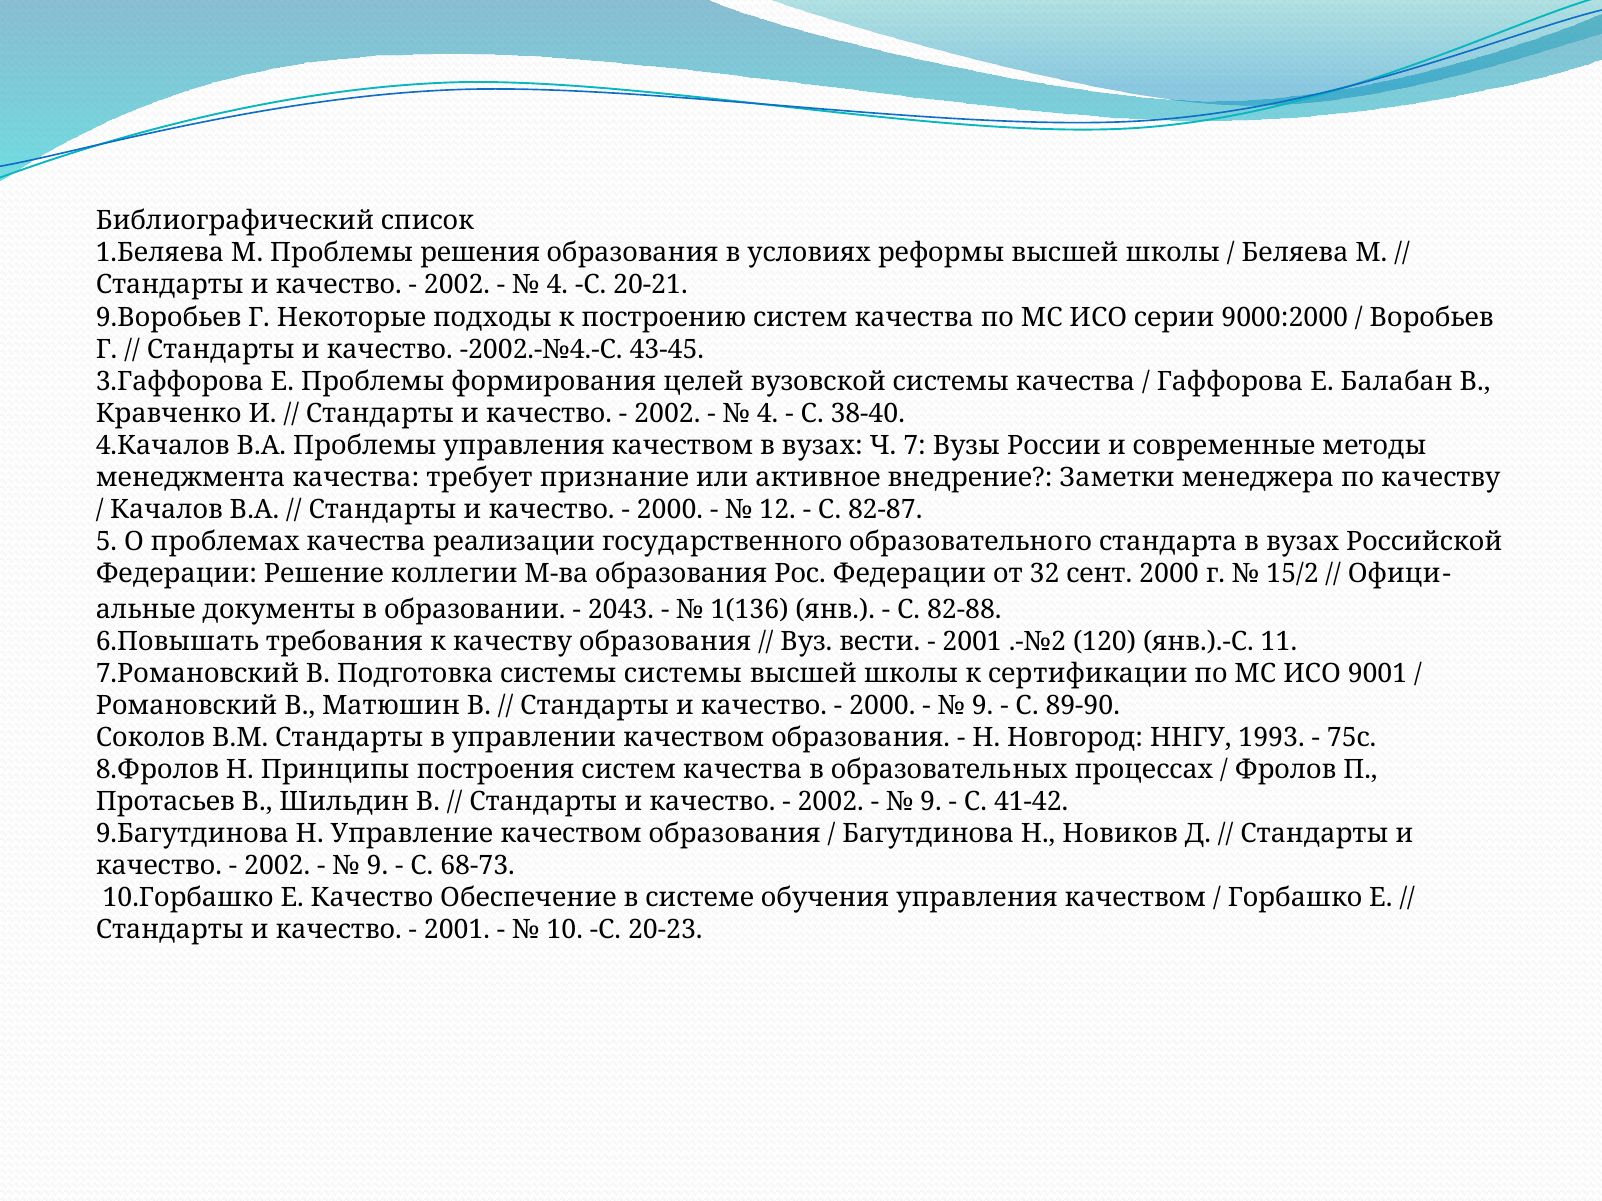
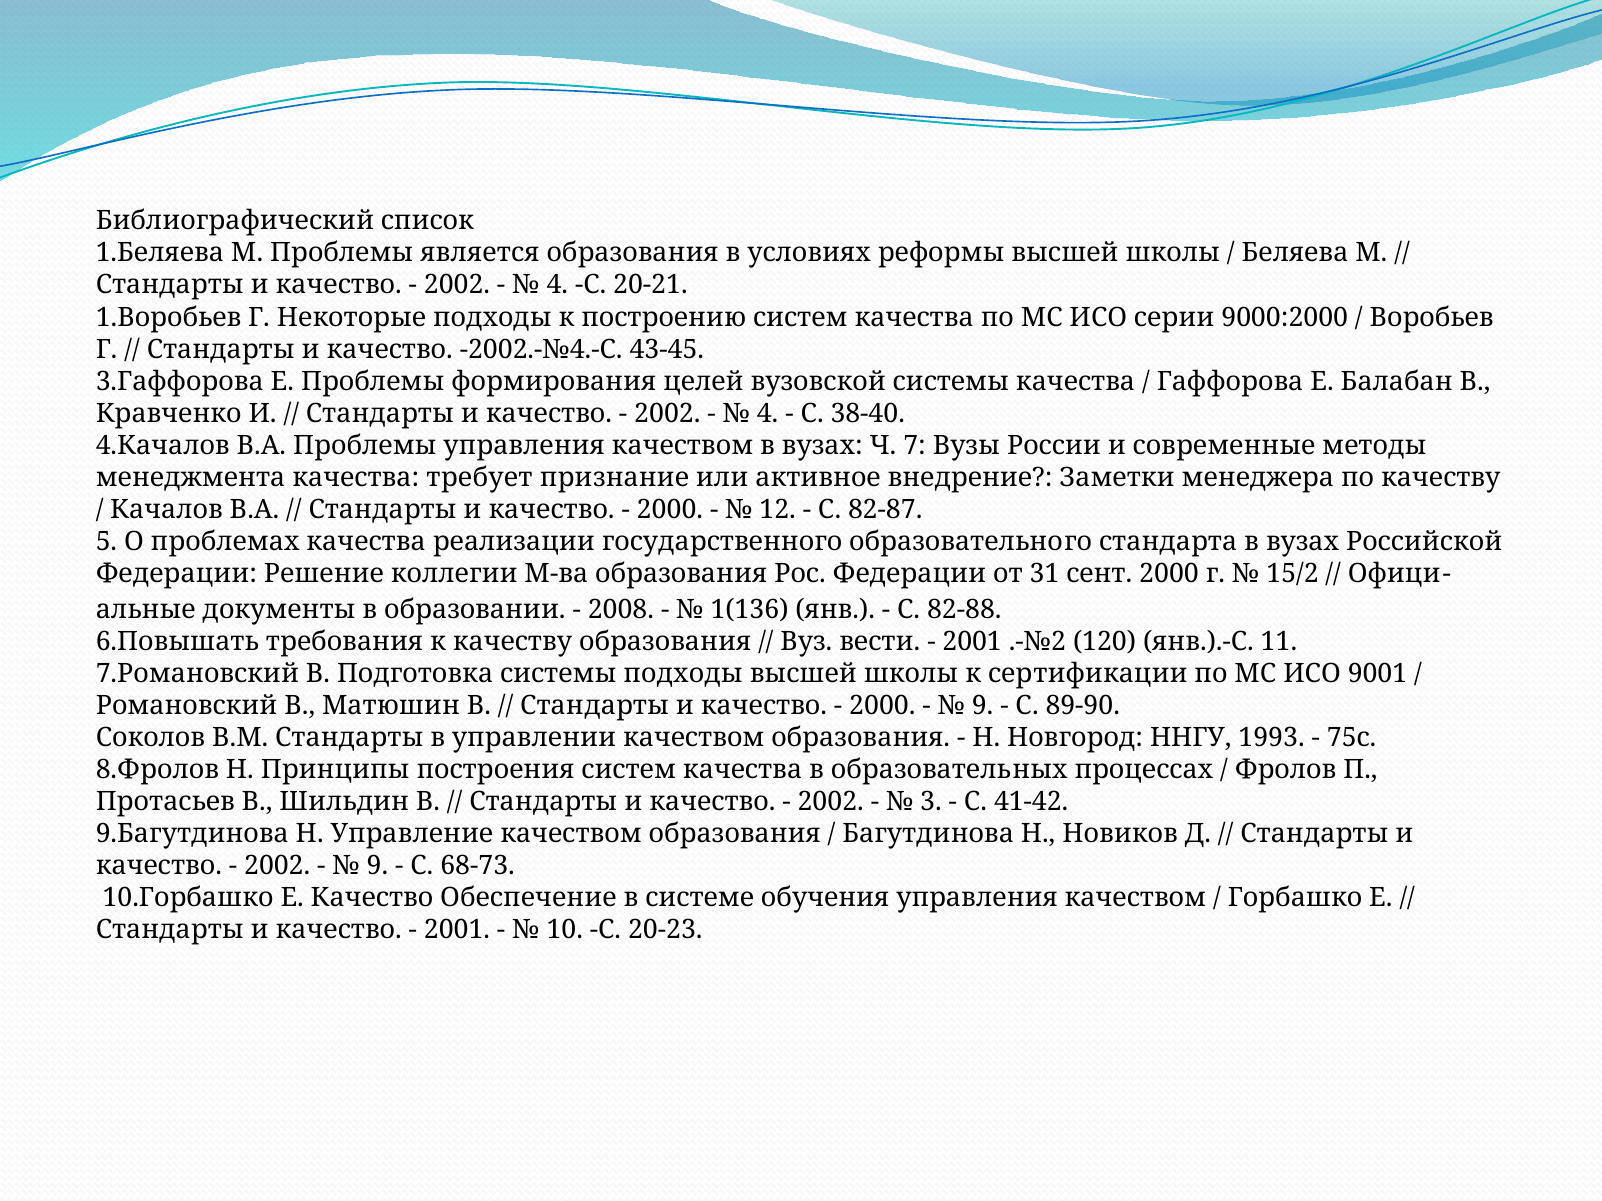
решения: решения -> является
9.Воробьев: 9.Воробьев -> 1.Воробьев
32: 32 -> 31
2043: 2043 -> 2008
системы системы: системы -> подходы
9 at (931, 802): 9 -> 3
